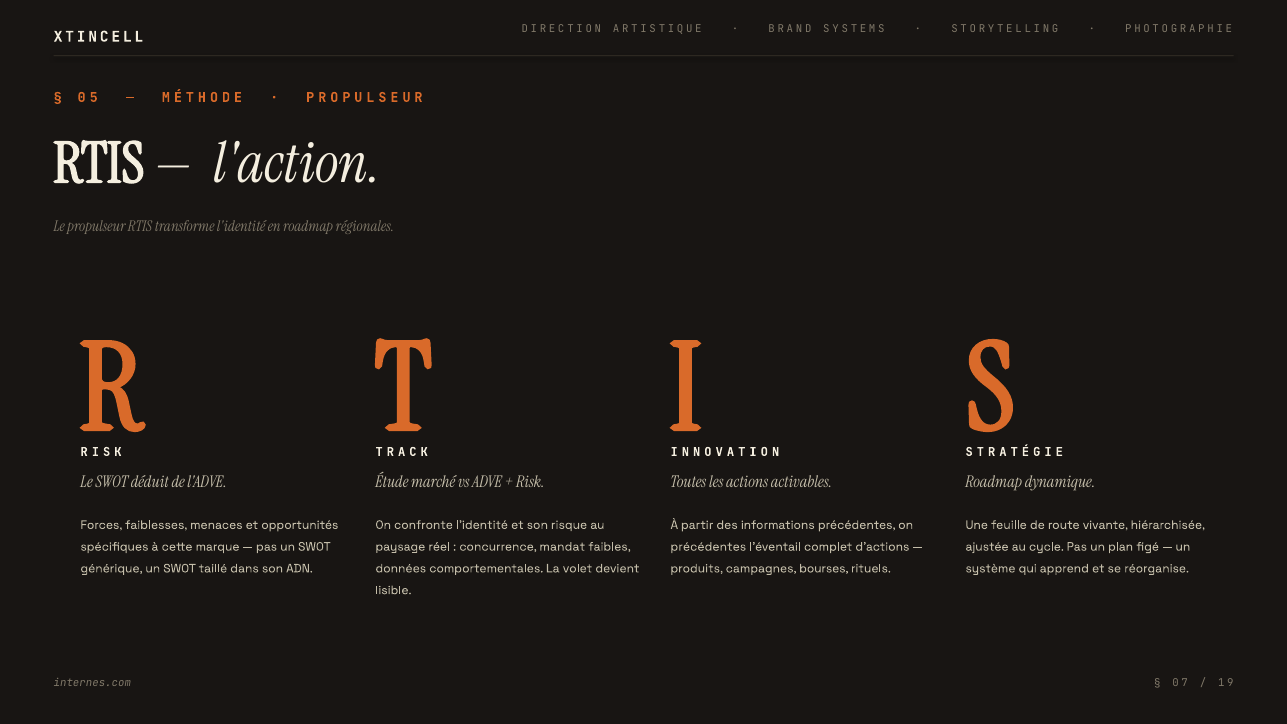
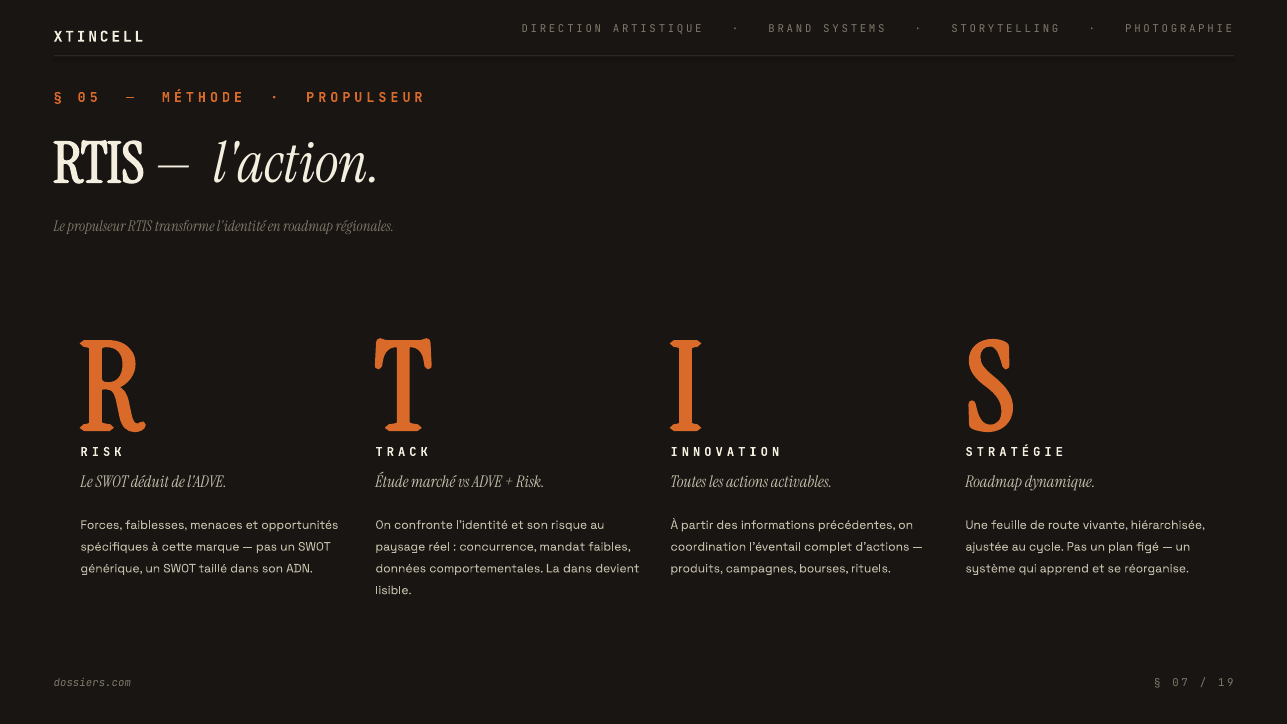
précédentes at (708, 547): précédentes -> coordination
La volet: volet -> dans
internes.com: internes.com -> dossiers.com
